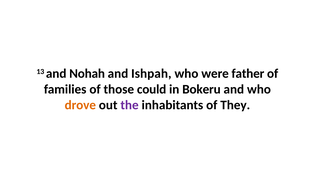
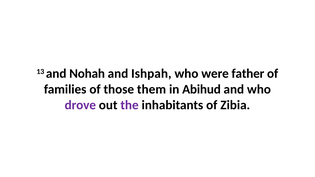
could: could -> them
Bokeru: Bokeru -> Abihud
drove colour: orange -> purple
They: They -> Zibia
